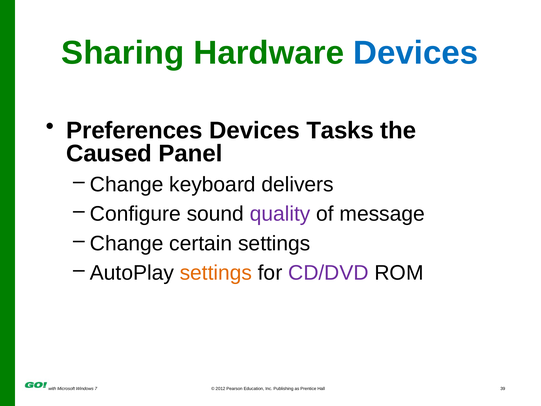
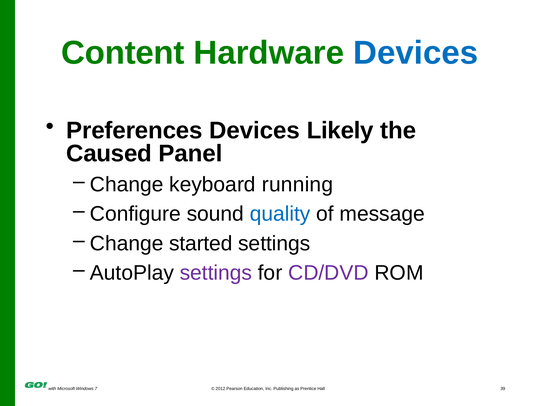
Sharing: Sharing -> Content
Tasks: Tasks -> Likely
delivers: delivers -> running
quality colour: purple -> blue
certain: certain -> started
settings at (216, 273) colour: orange -> purple
